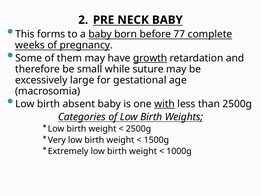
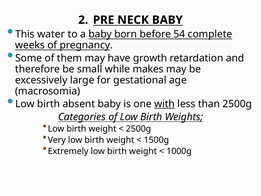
forms: forms -> water
77: 77 -> 54
growth underline: present -> none
suture: suture -> makes
